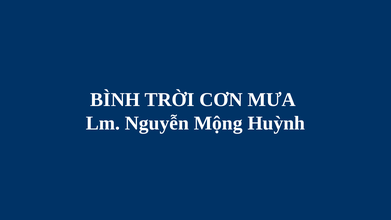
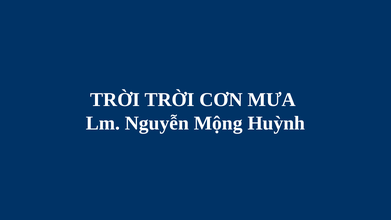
BÌNH at (115, 100): BÌNH -> TRỜI
